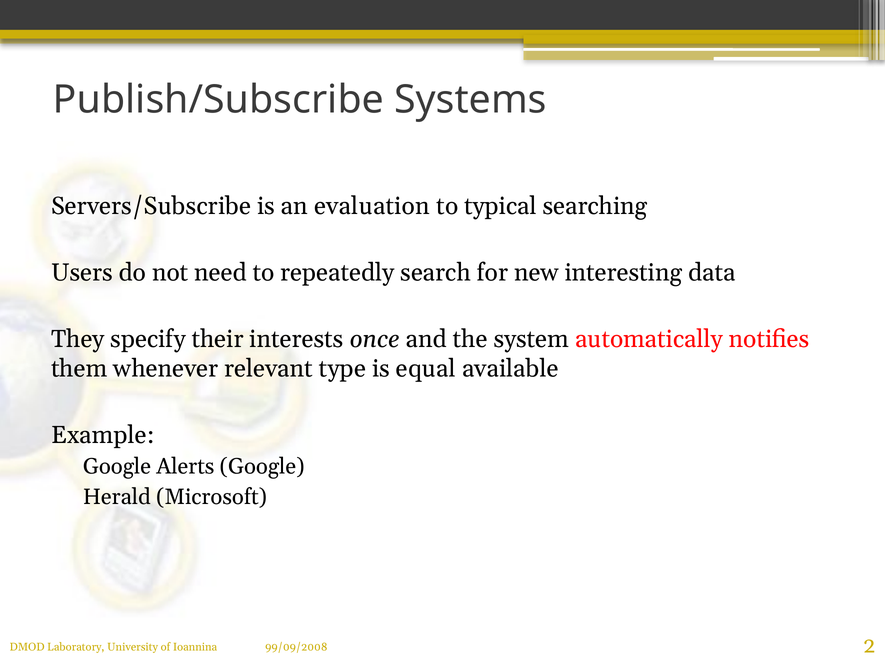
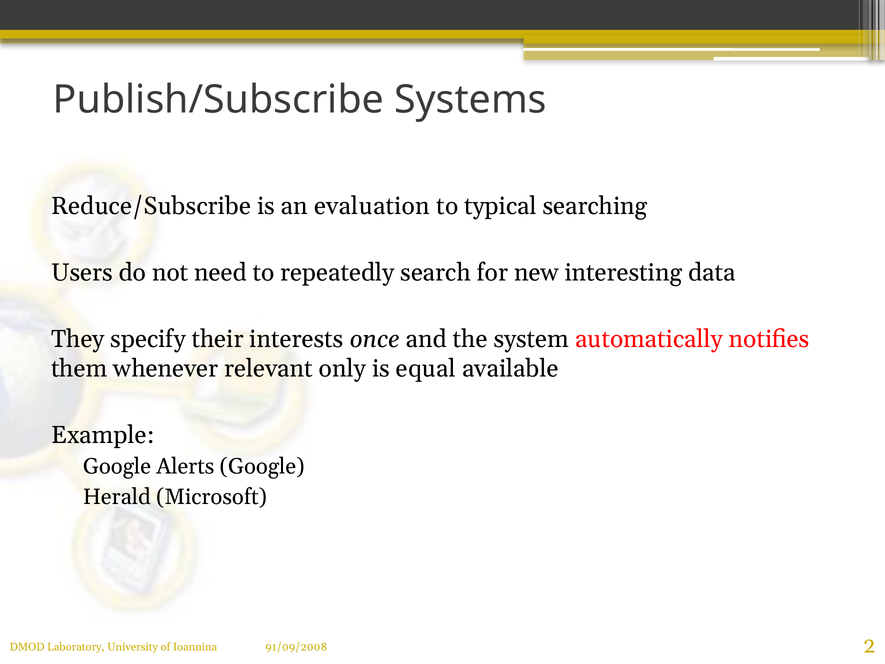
Servers/Subscribe: Servers/Subscribe -> Reduce/Subscribe
type: type -> only
99/09/2008: 99/09/2008 -> 91/09/2008
